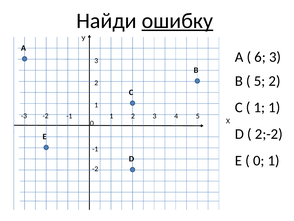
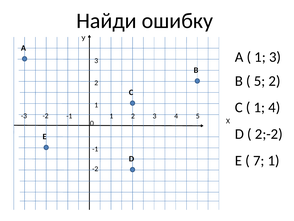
ошибку underline: present -> none
6 at (260, 57): 6 -> 1
1 1: 1 -> 4
0 at (259, 160): 0 -> 7
